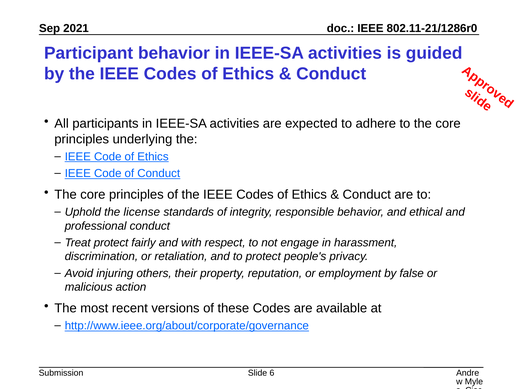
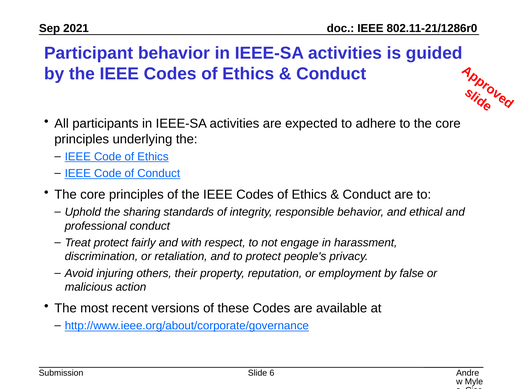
license: license -> sharing
